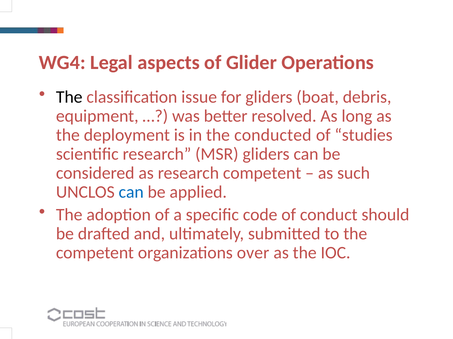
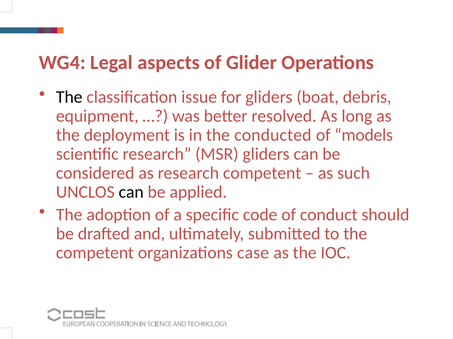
studies: studies -> models
can at (131, 192) colour: blue -> black
over: over -> case
